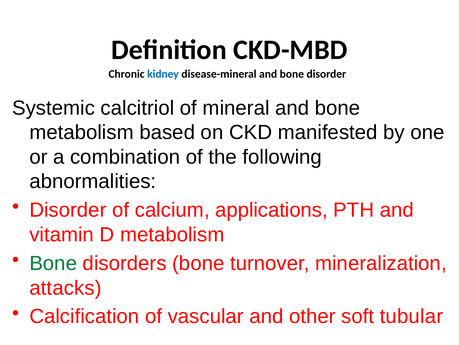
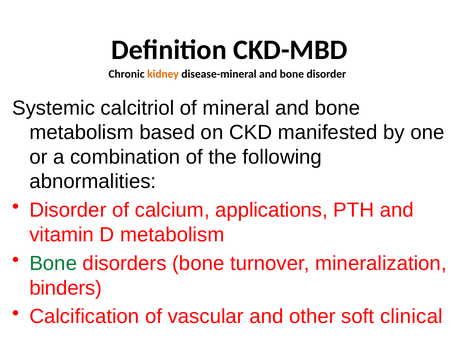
kidney colour: blue -> orange
attacks: attacks -> binders
tubular: tubular -> clinical
